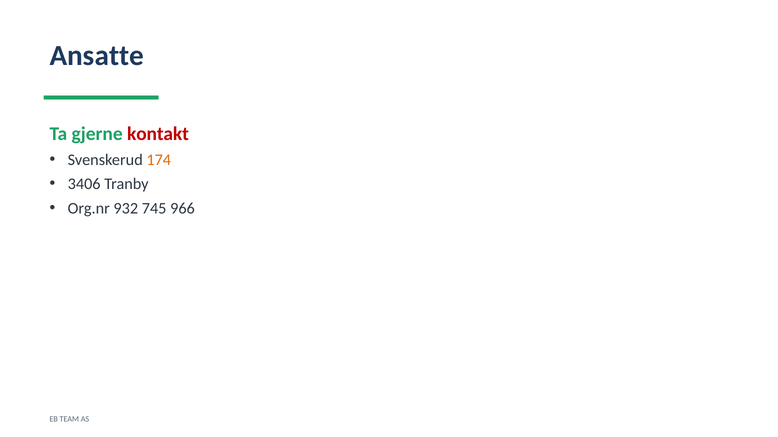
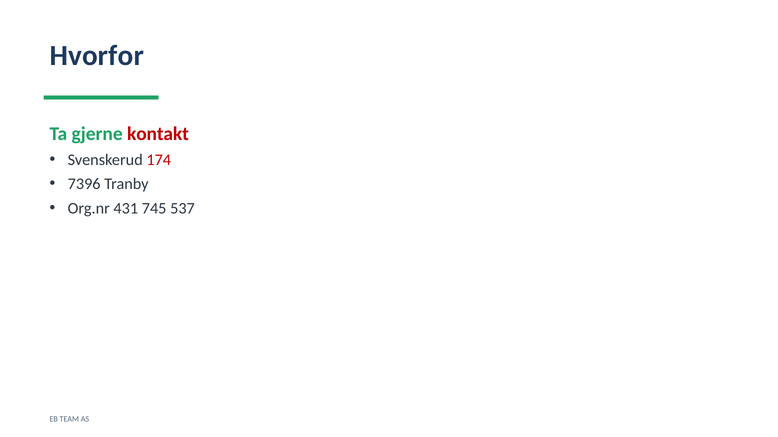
Ansatte: Ansatte -> Hvorfor
174 colour: orange -> red
3406: 3406 -> 7396
932: 932 -> 431
966: 966 -> 537
